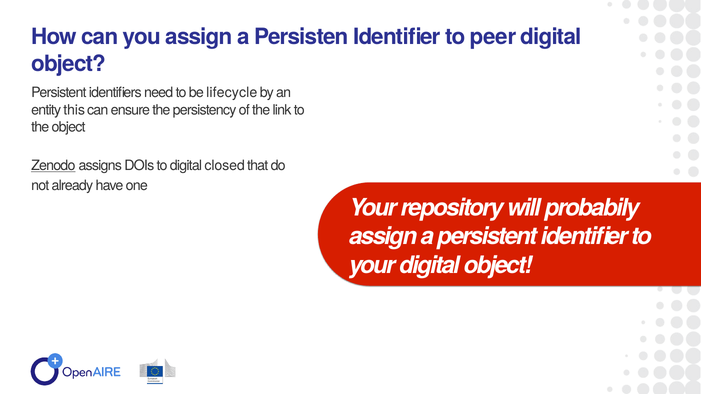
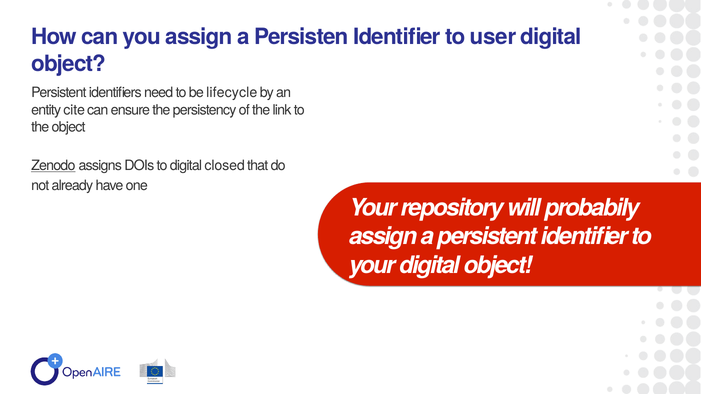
peer: peer -> user
this: this -> cite
